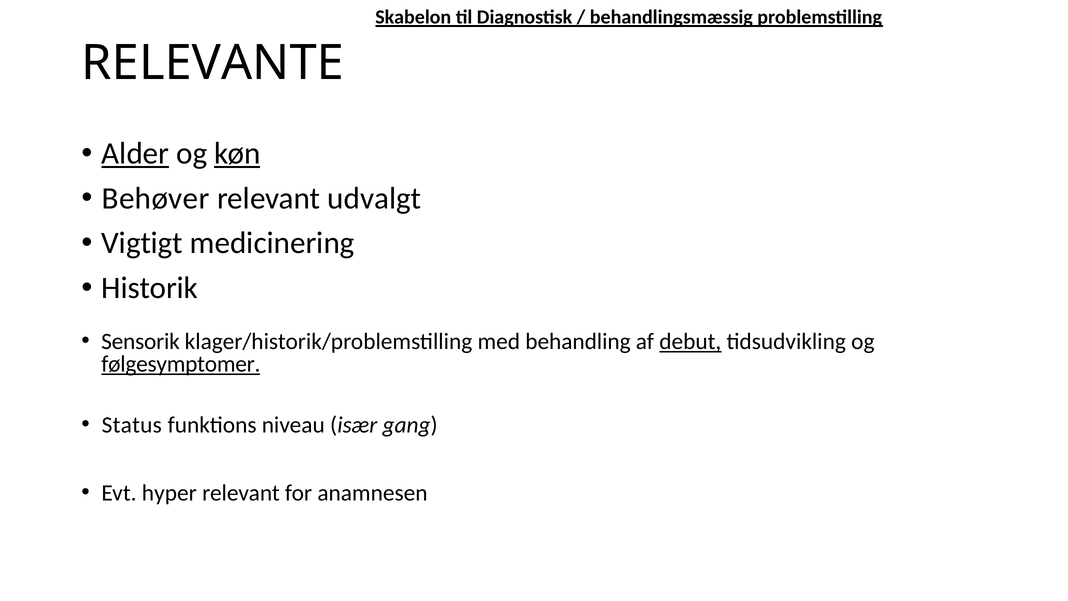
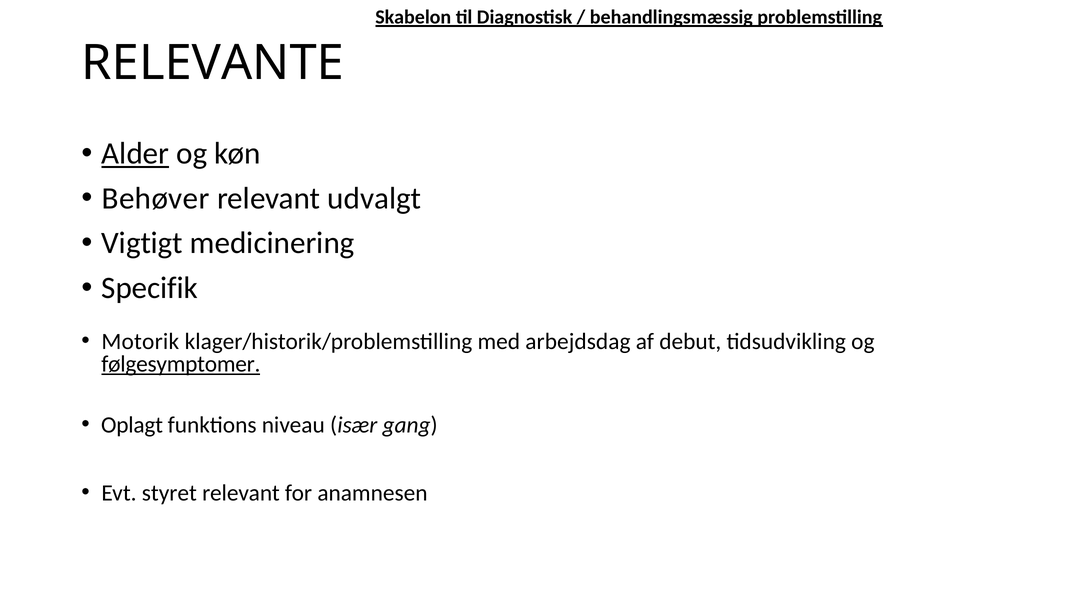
køn underline: present -> none
Historik: Historik -> Specifik
Sensorik: Sensorik -> Motorik
behandling: behandling -> arbejdsdag
debut underline: present -> none
Status: Status -> Oplagt
hyper: hyper -> styret
